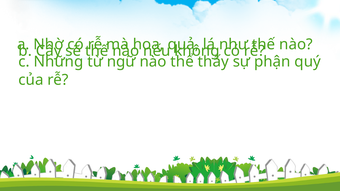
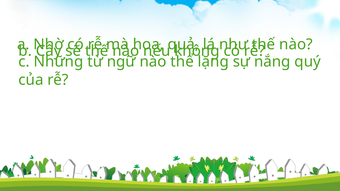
thấy: thấy -> lặng
phận: phận -> nắng
